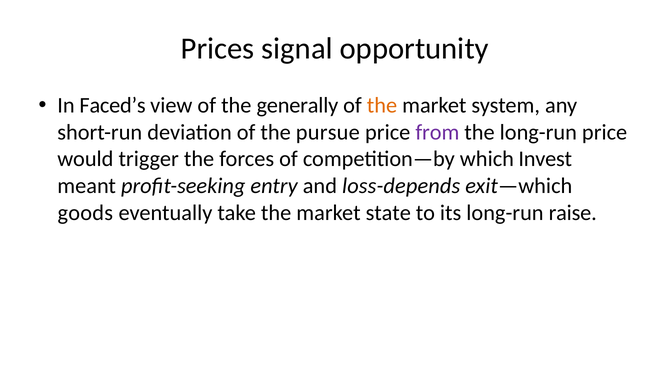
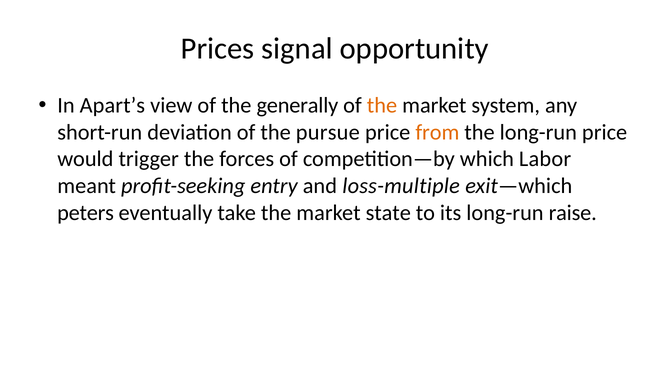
Faced’s: Faced’s -> Apart’s
from colour: purple -> orange
Invest: Invest -> Labor
loss-depends: loss-depends -> loss-multiple
goods: goods -> peters
